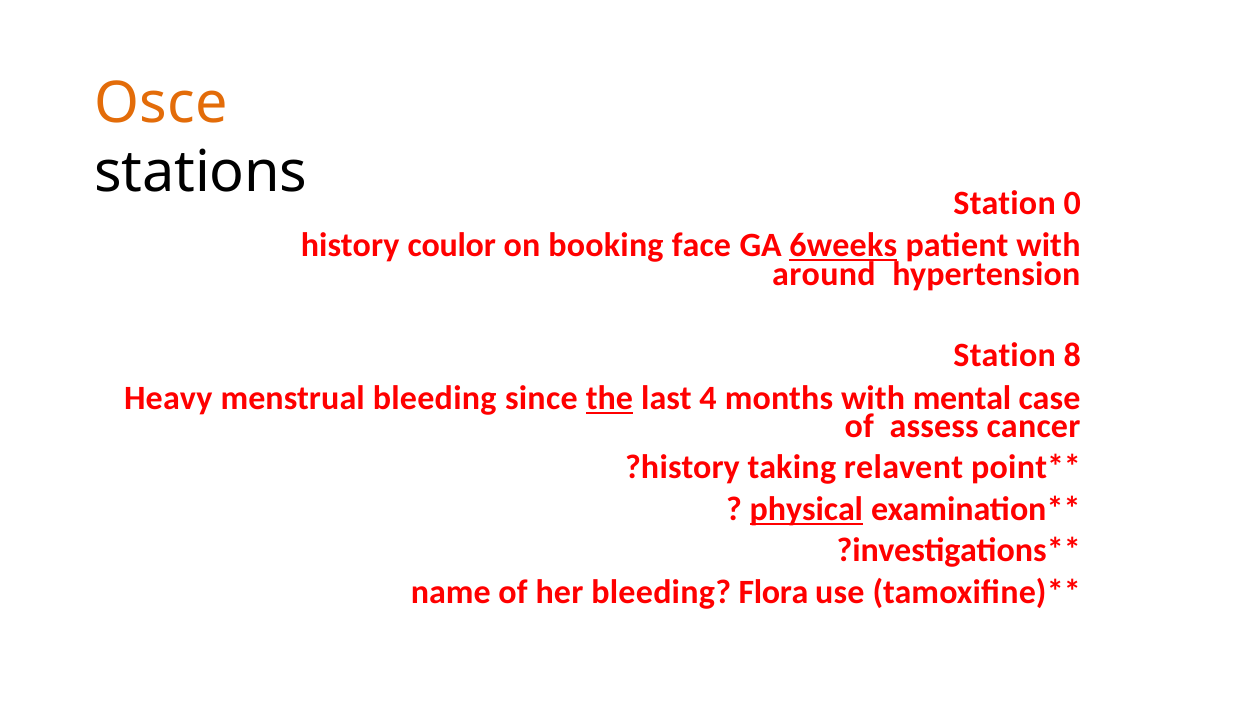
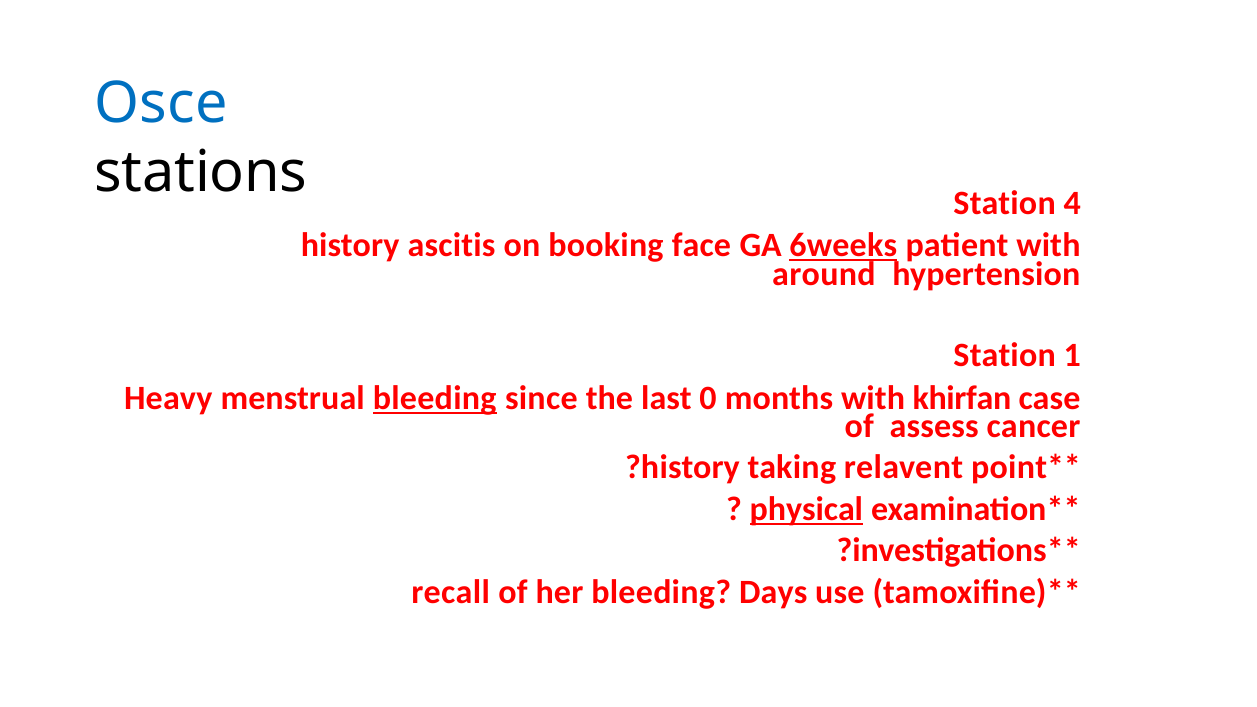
Osce colour: orange -> blue
0: 0 -> 4
coulor: coulor -> ascitis
8: 8 -> 1
bleeding at (435, 399) underline: none -> present
the underline: present -> none
4: 4 -> 0
mental: mental -> khirfan
name: name -> recall
Flora: Flora -> Days
